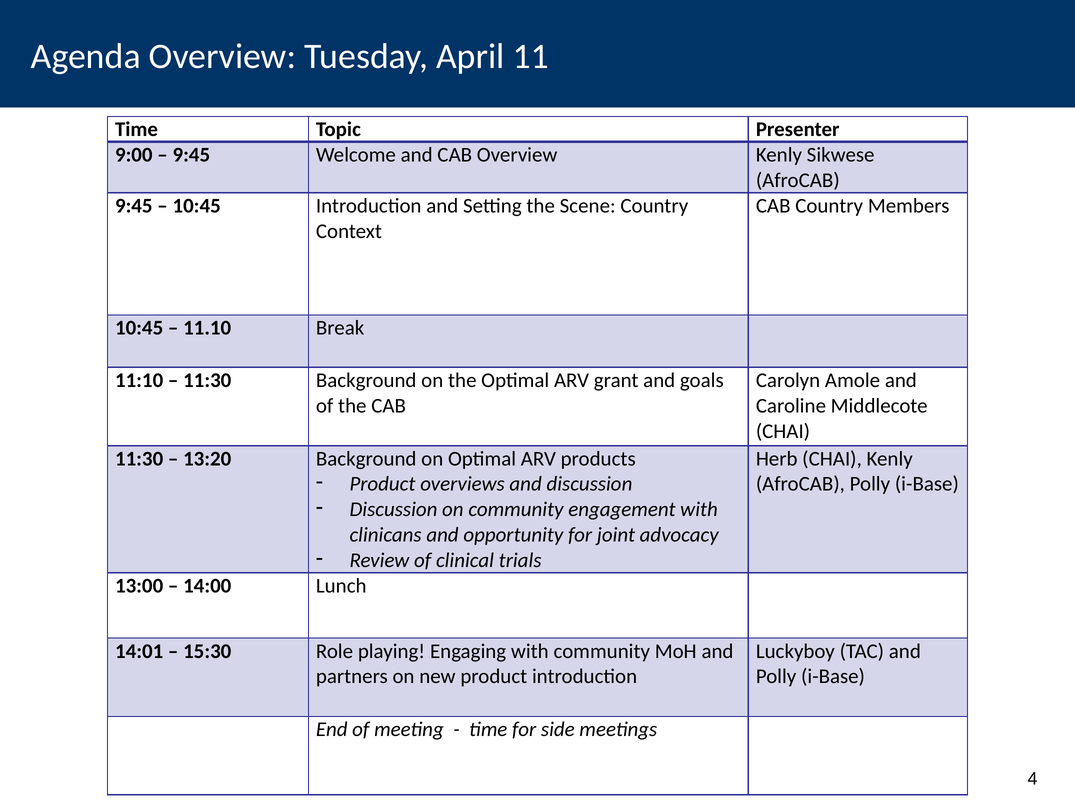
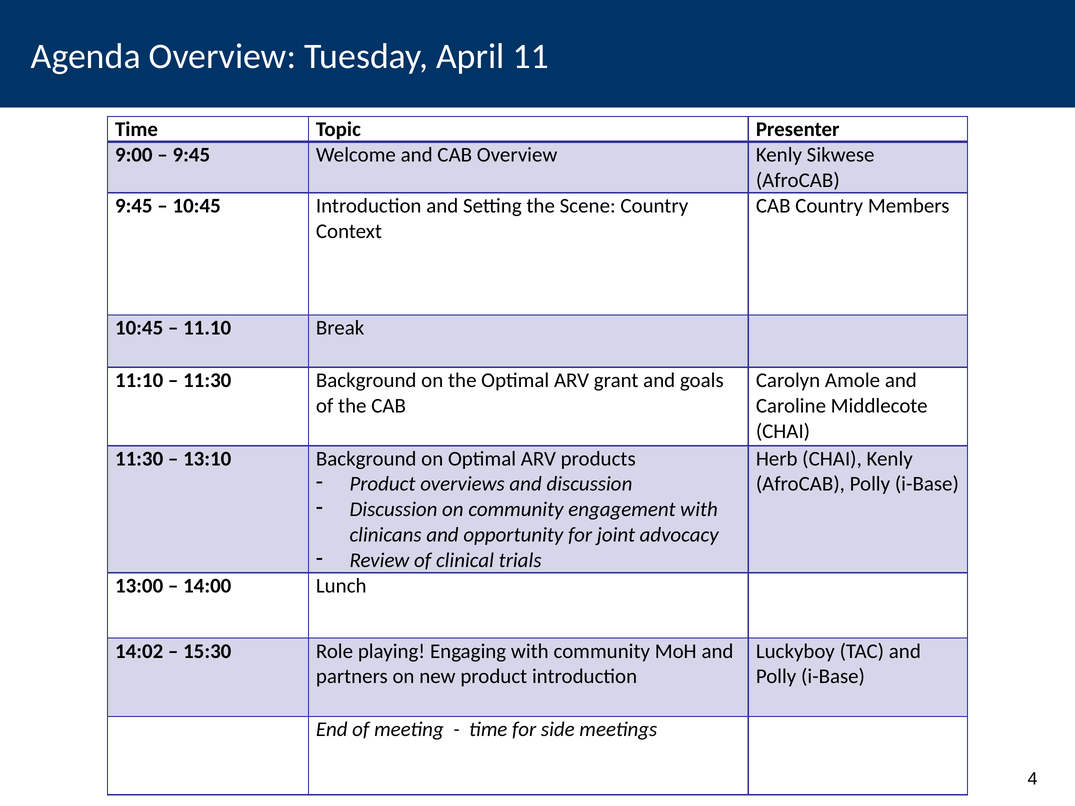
13:20: 13:20 -> 13:10
14:01: 14:01 -> 14:02
